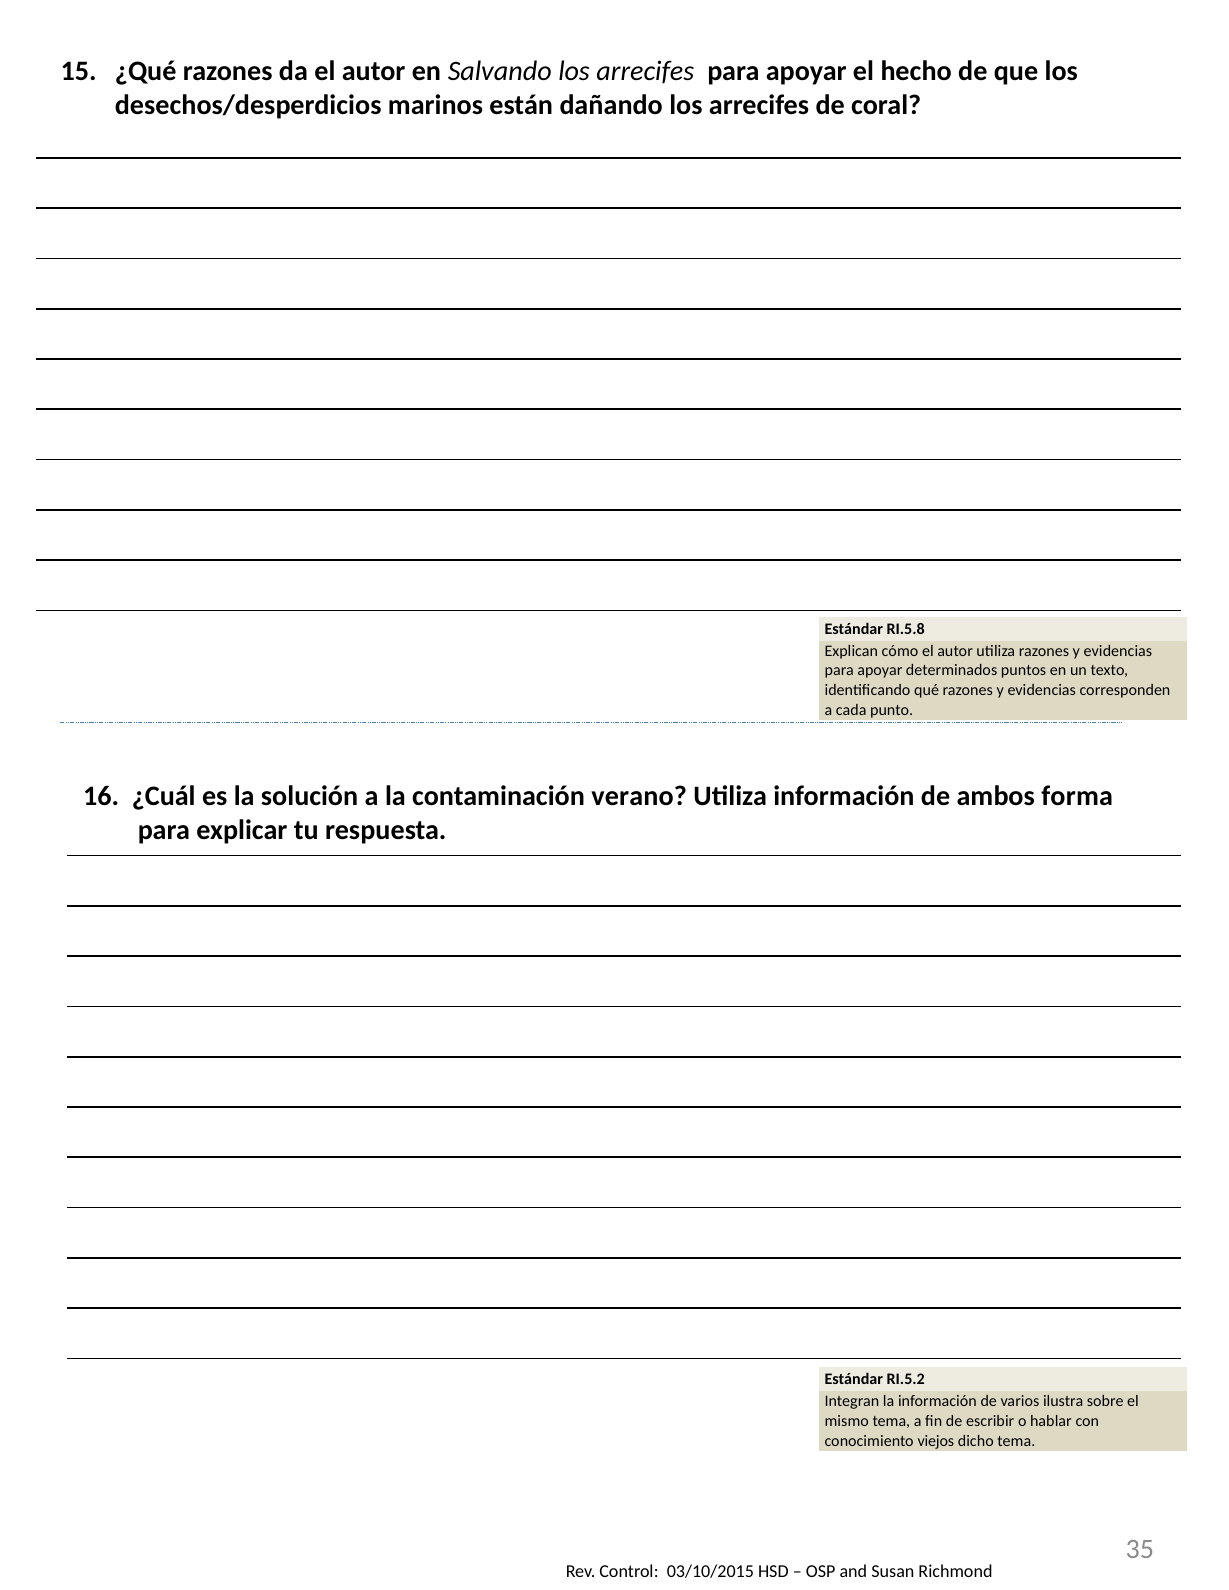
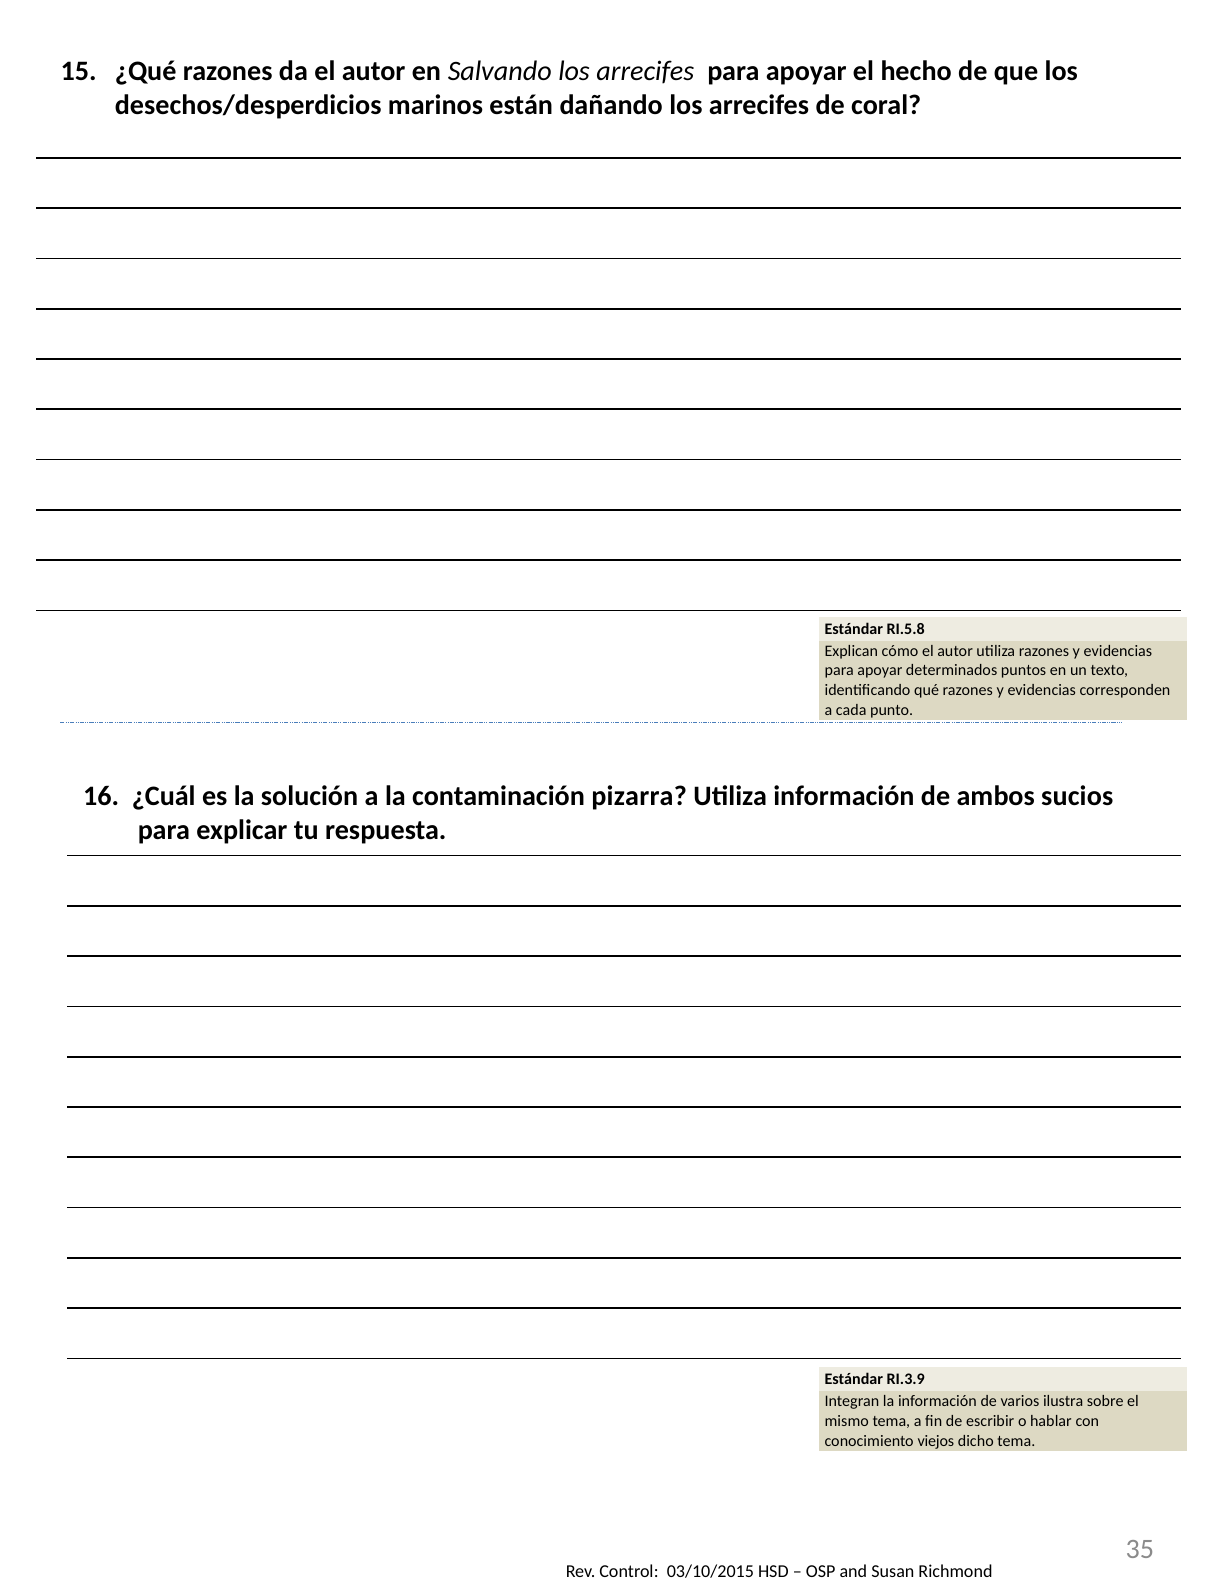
verano: verano -> pizarra
forma: forma -> sucios
RI.5.2: RI.5.2 -> RI.3.9
